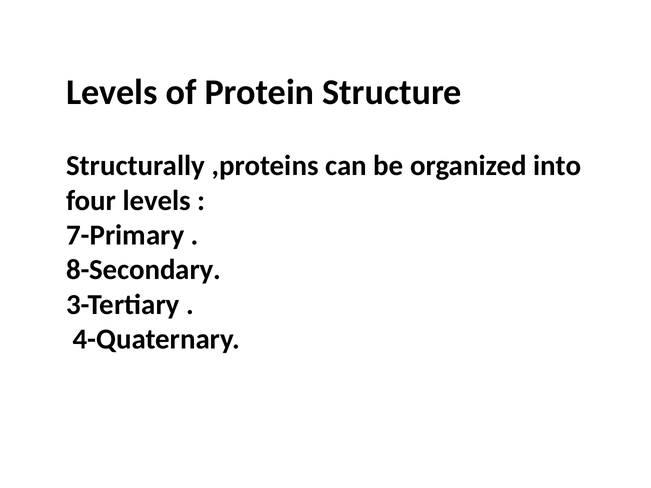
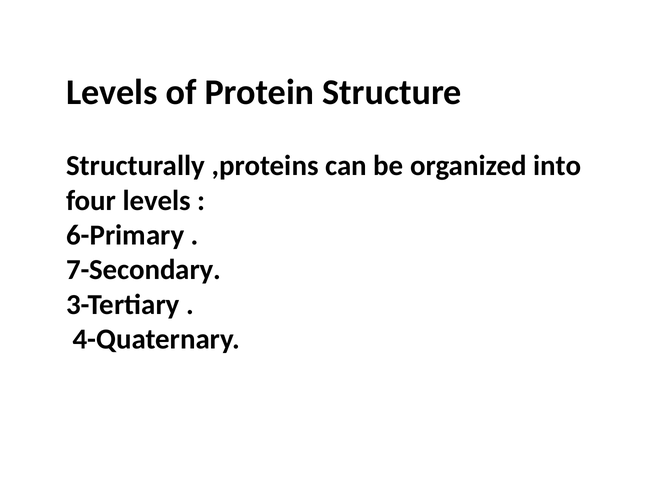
7-Primary: 7-Primary -> 6-Primary
8-Secondary: 8-Secondary -> 7-Secondary
